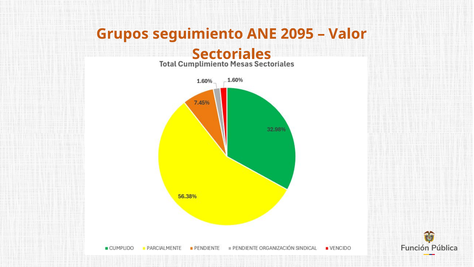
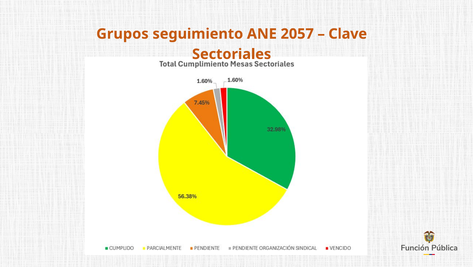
2095: 2095 -> 2057
Valor: Valor -> Clave
